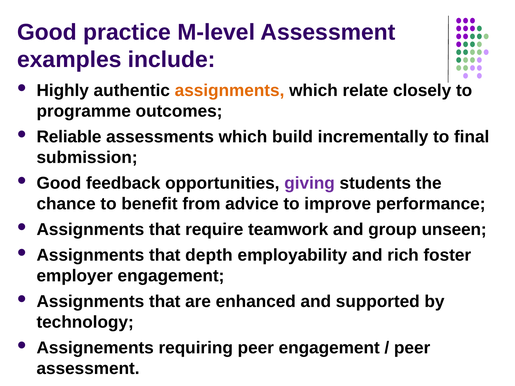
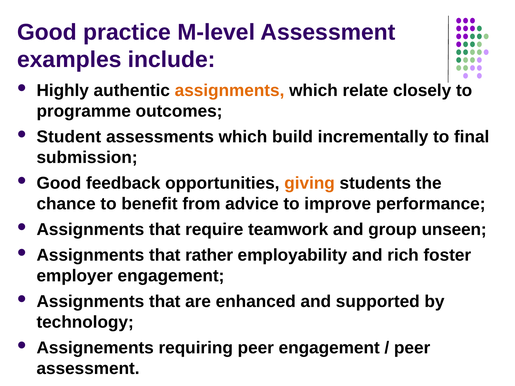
Reliable: Reliable -> Student
giving colour: purple -> orange
depth: depth -> rather
